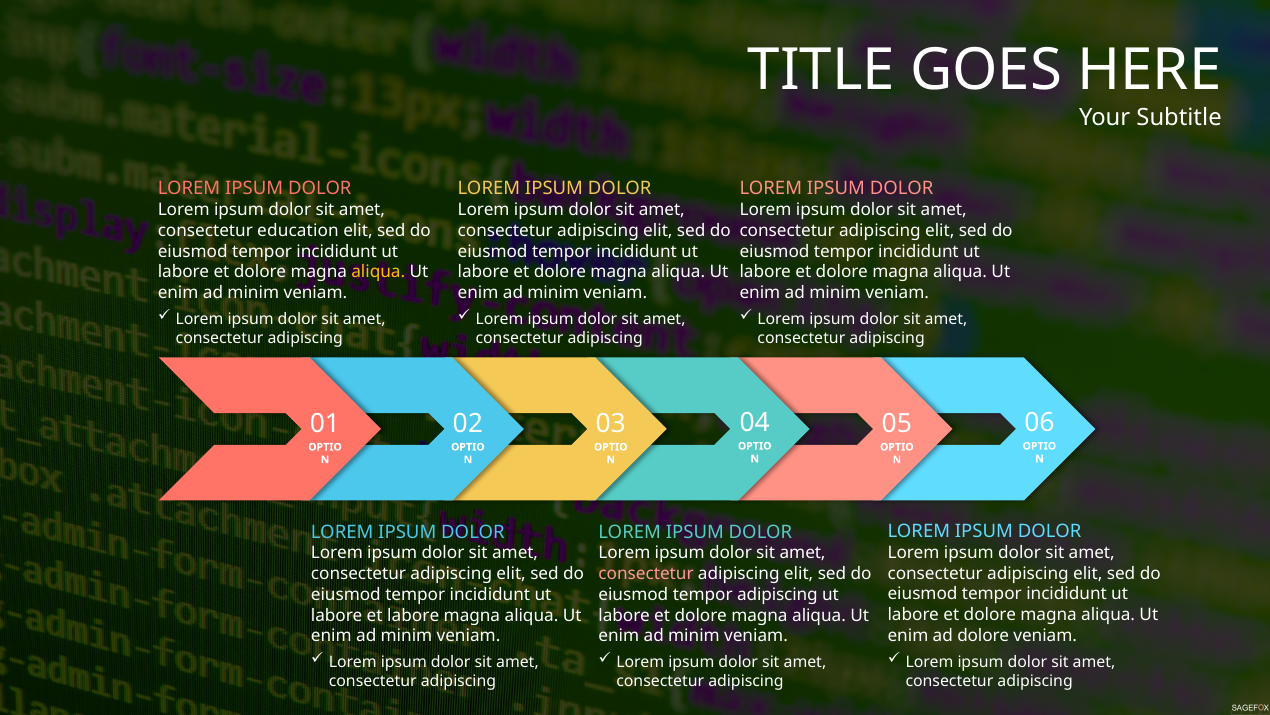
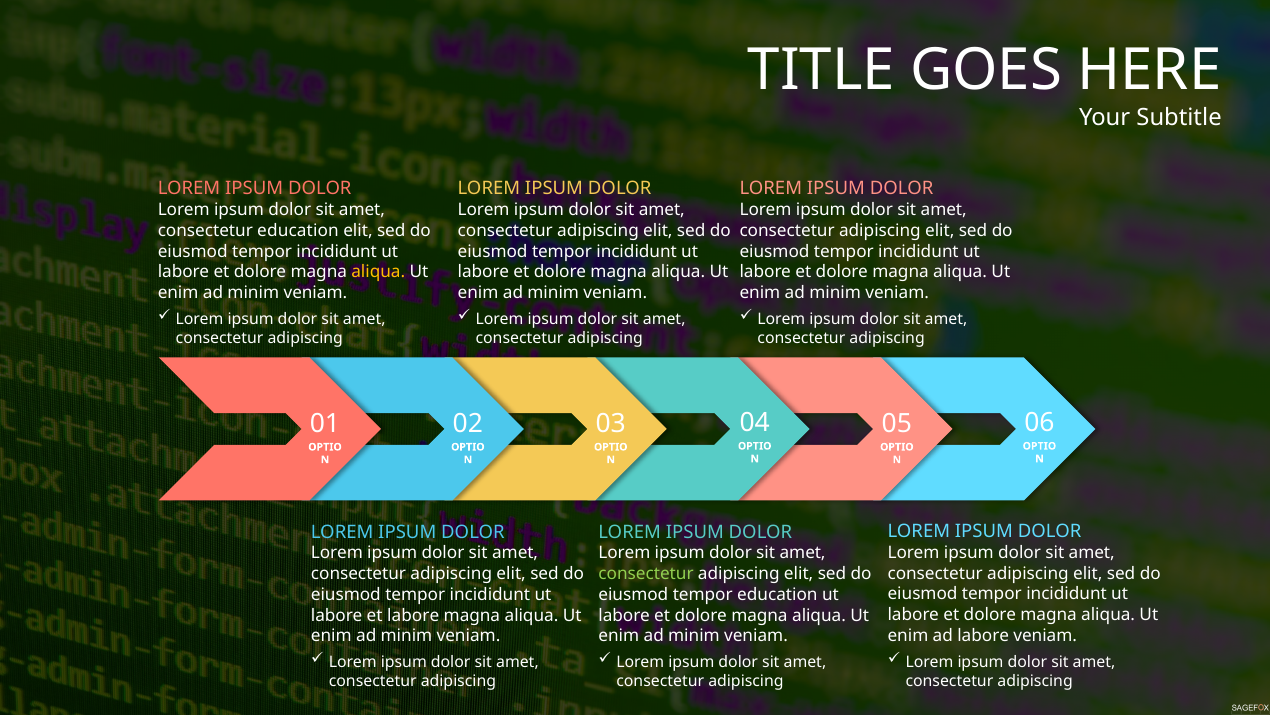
consectetur at (646, 573) colour: pink -> light green
tempor adipiscing: adipiscing -> education
ad dolore: dolore -> labore
